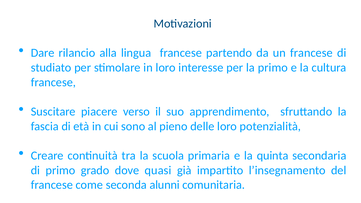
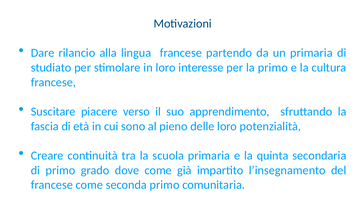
un francese: francese -> primaria
dove quasi: quasi -> come
seconda alunni: alunni -> primo
